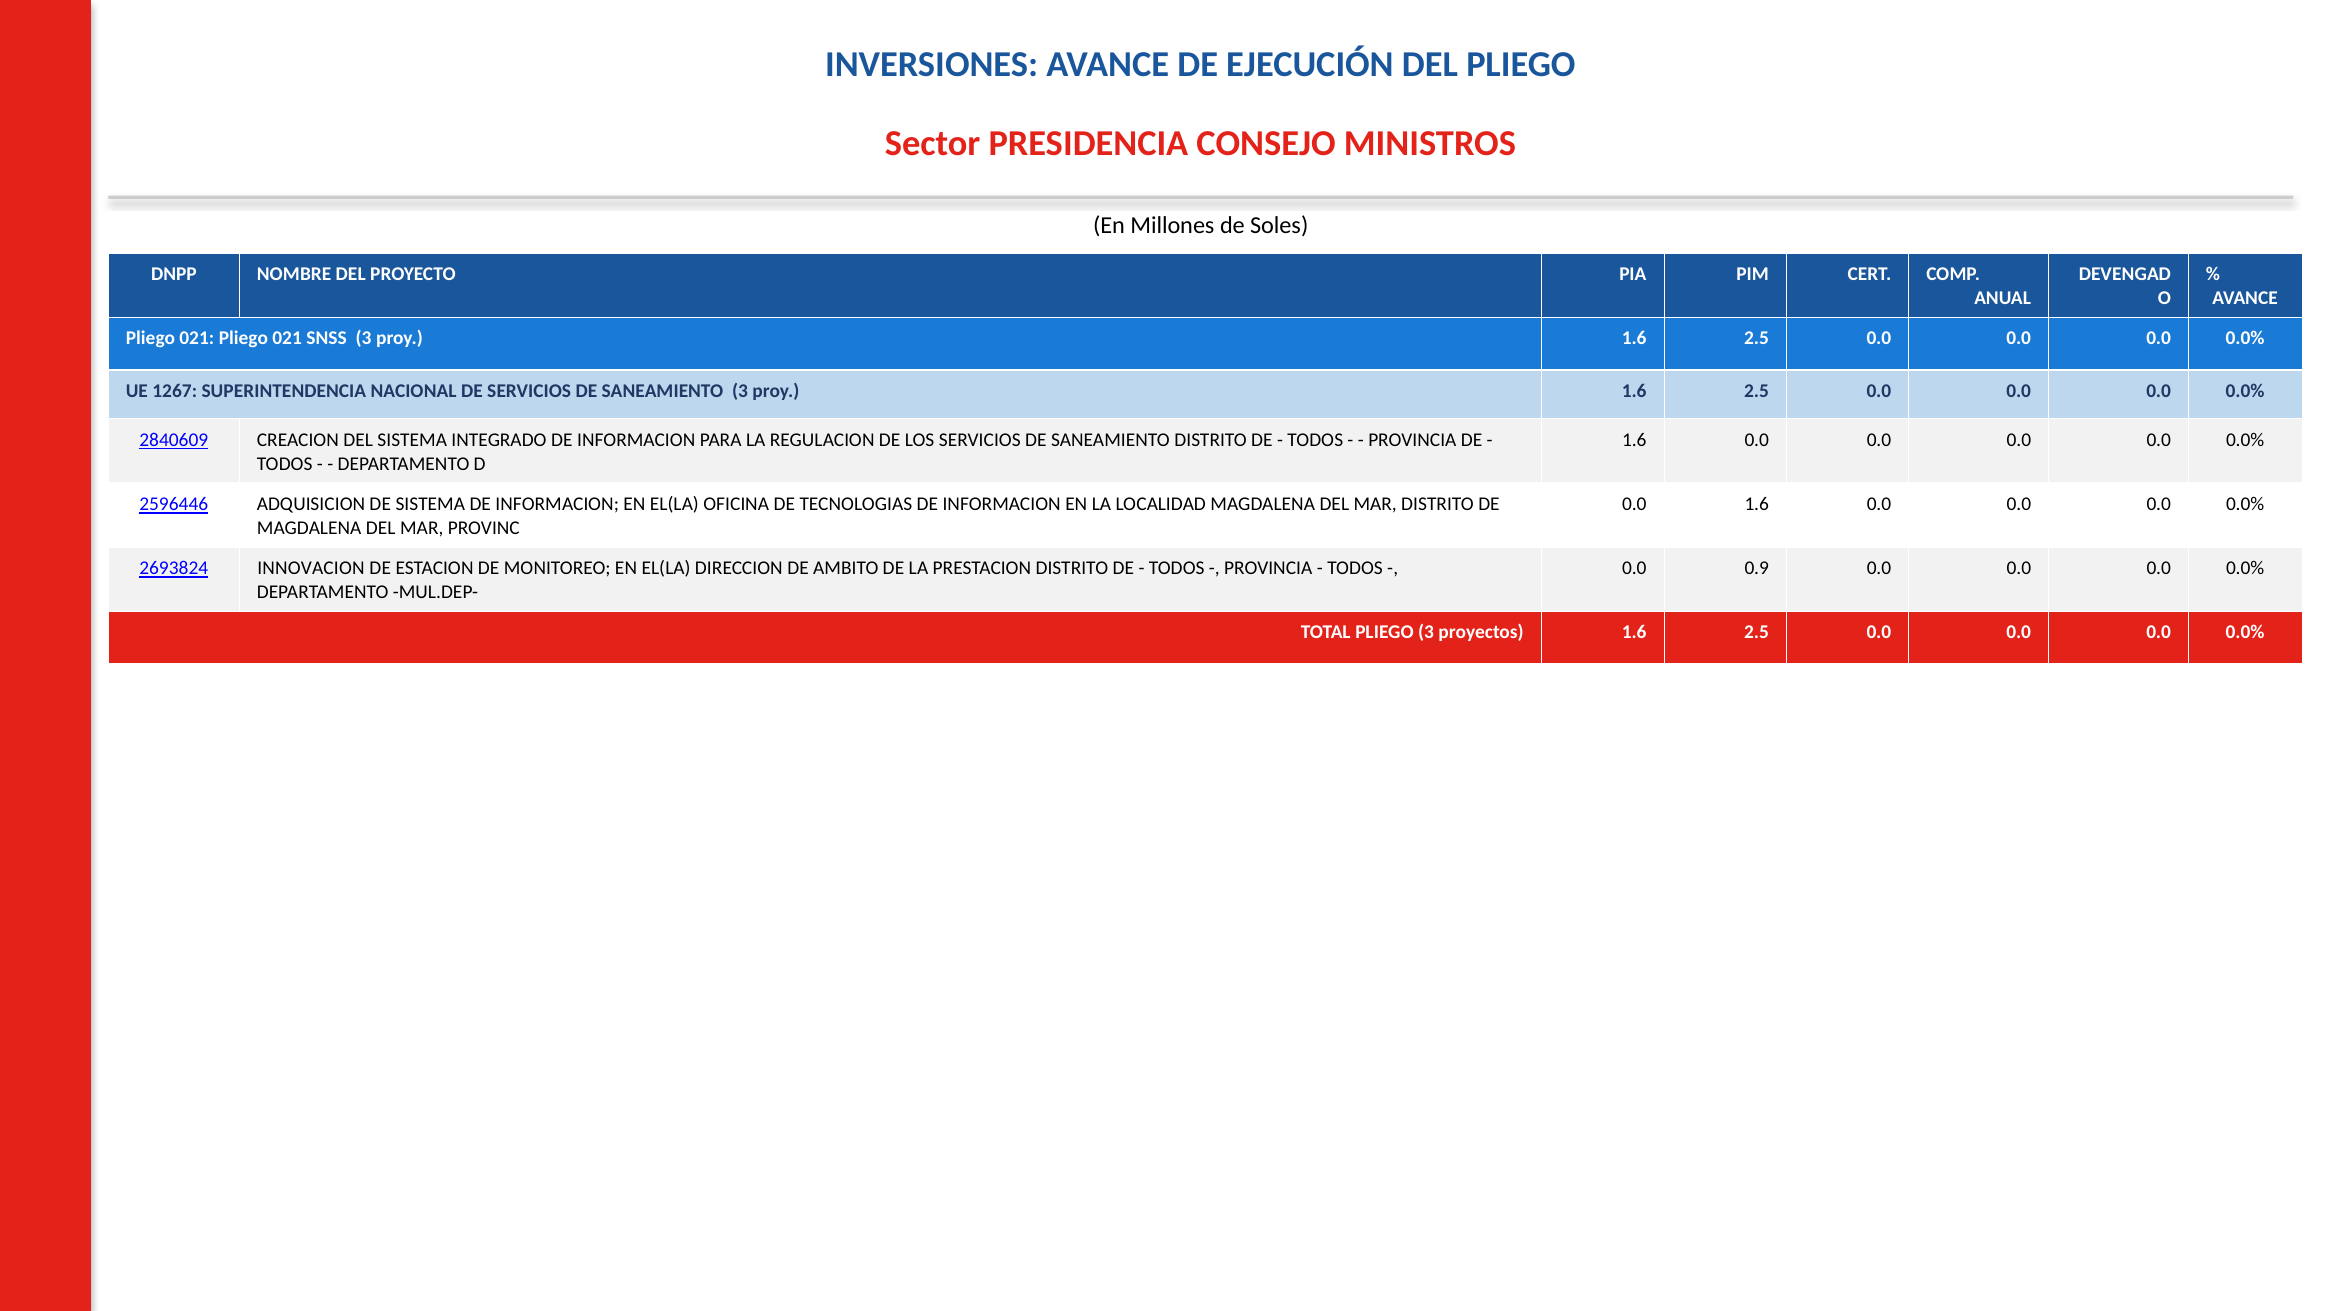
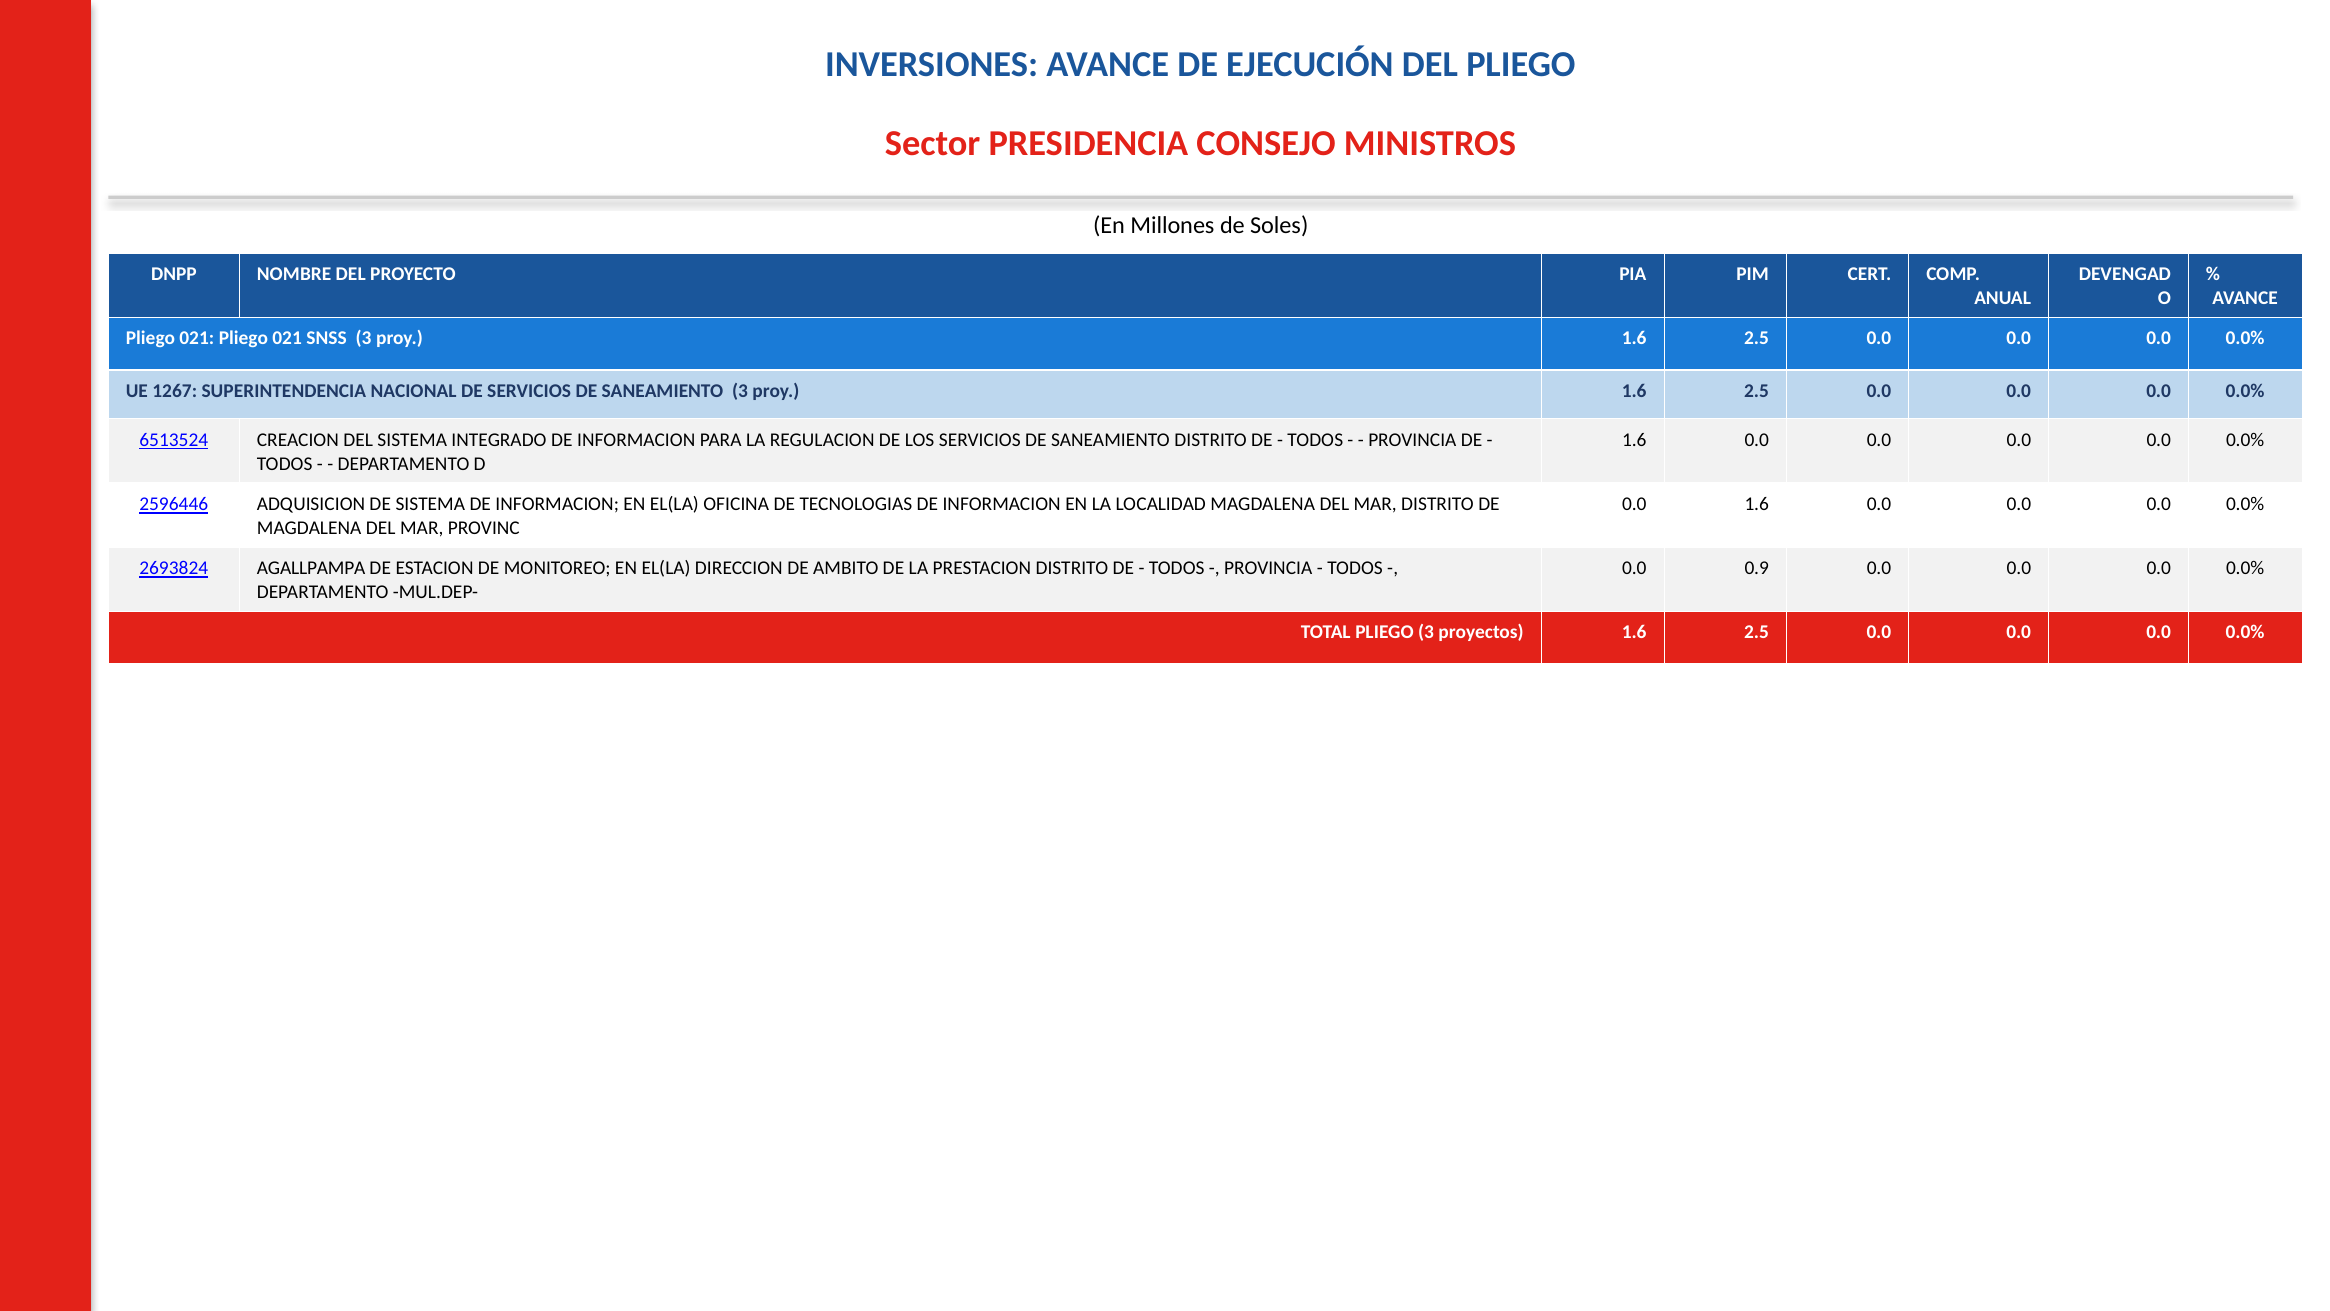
2840609: 2840609 -> 6513524
INNOVACION: INNOVACION -> AGALLPAMPA
